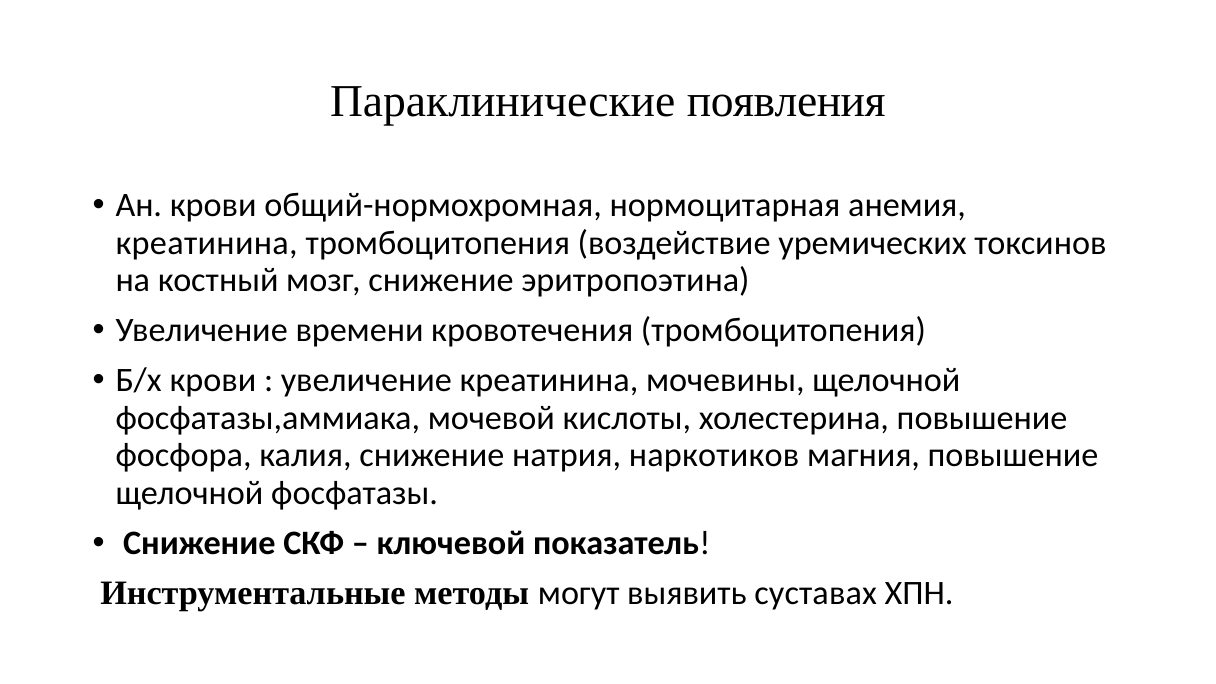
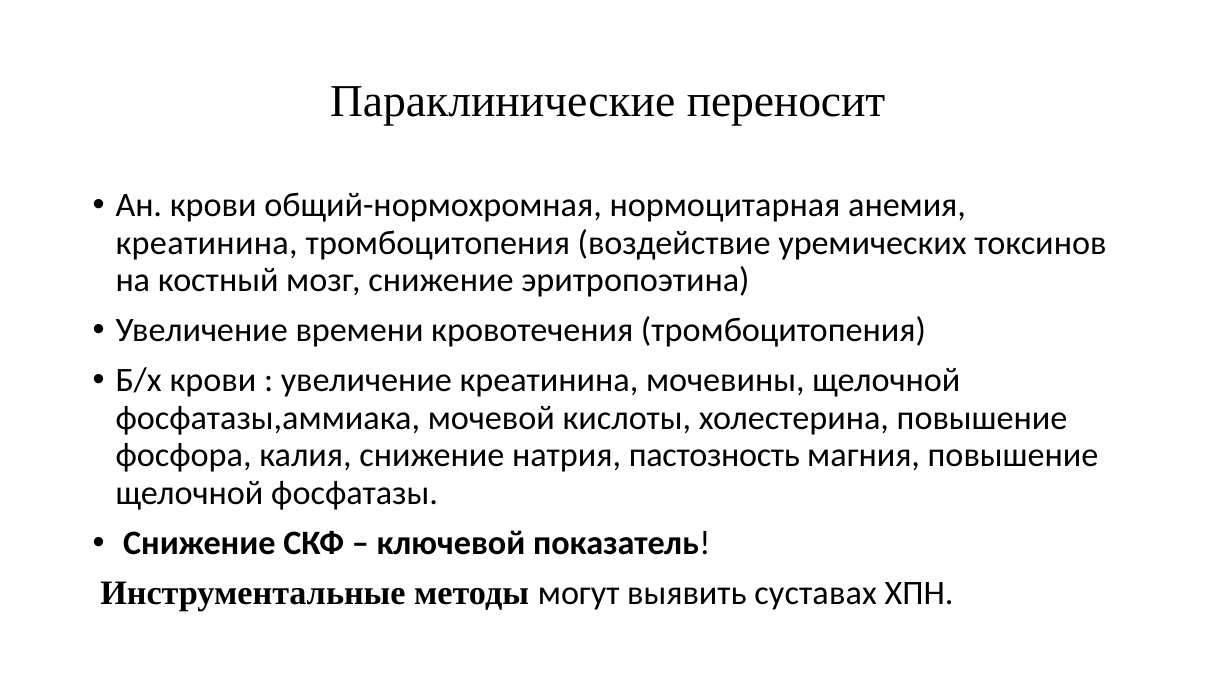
появления: появления -> переносит
наркотиков: наркотиков -> пастозность
